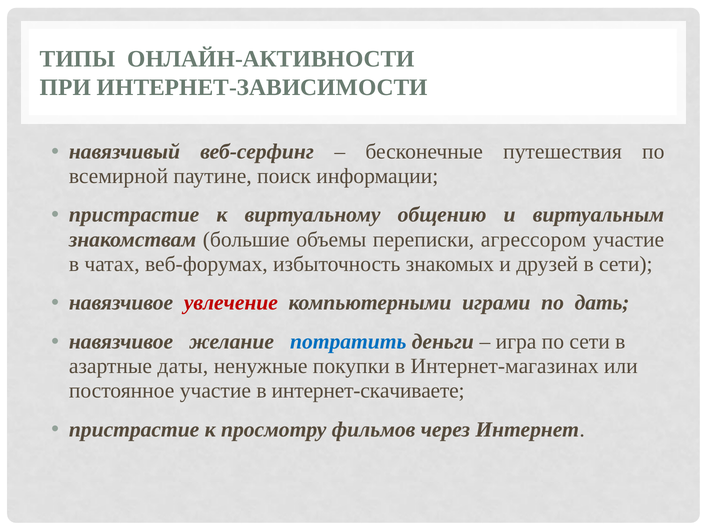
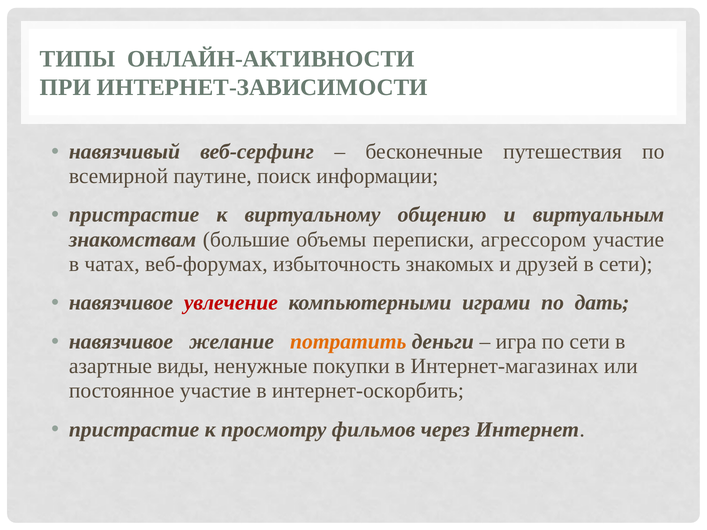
потратить colour: blue -> orange
даты: даты -> виды
интернет-скачиваете: интернет-скачиваете -> интернет-оскорбить
